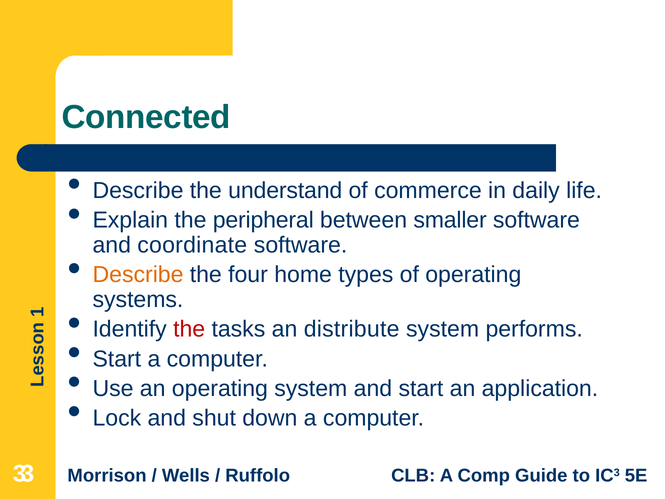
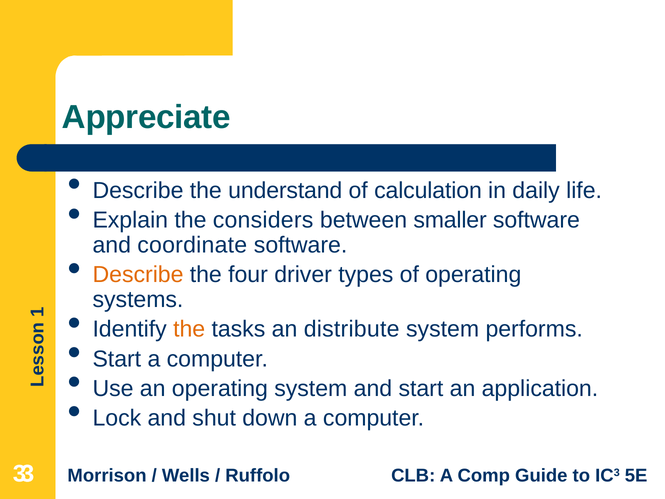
Connected: Connected -> Appreciate
commerce: commerce -> calculation
peripheral: peripheral -> considers
home: home -> driver
the at (189, 329) colour: red -> orange
